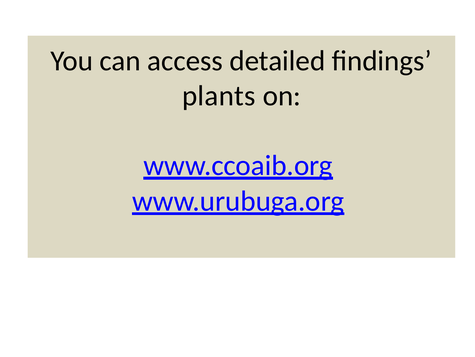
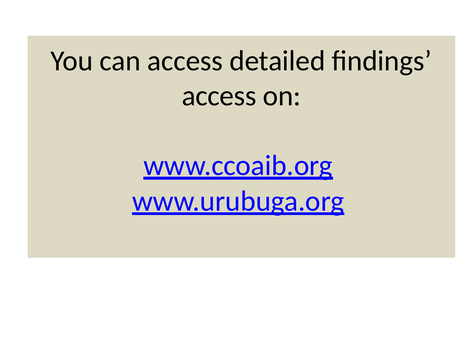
plants at (219, 96): plants -> access
